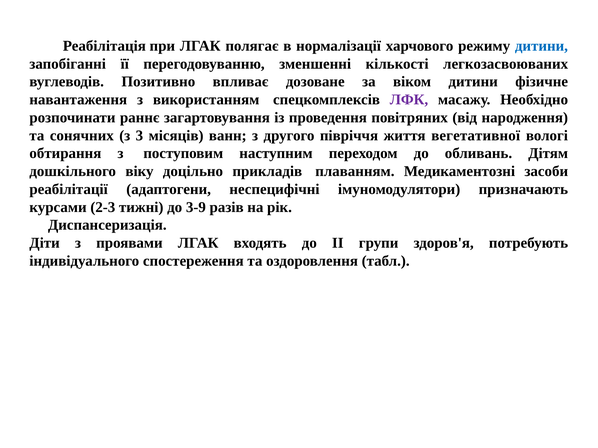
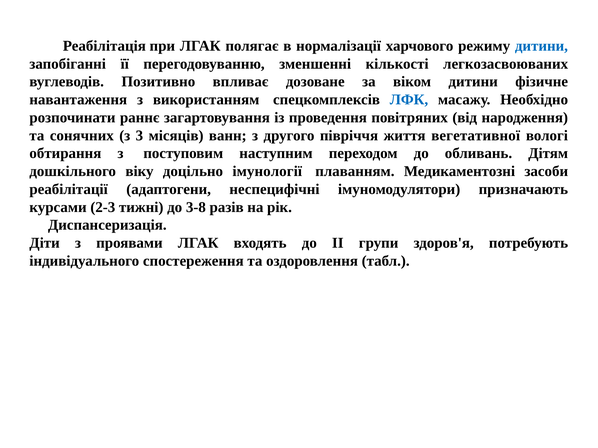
ЛФК colour: purple -> blue
прикладів: прикладів -> імунології
3-9: 3-9 -> 3-8
